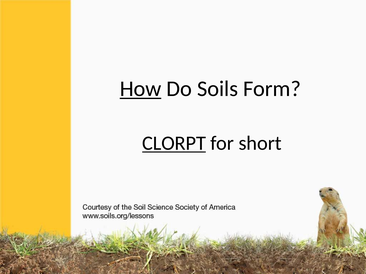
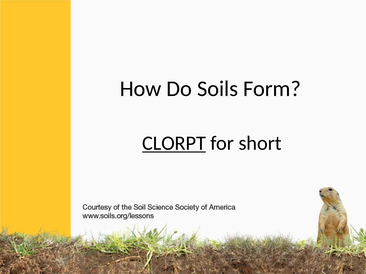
How underline: present -> none
